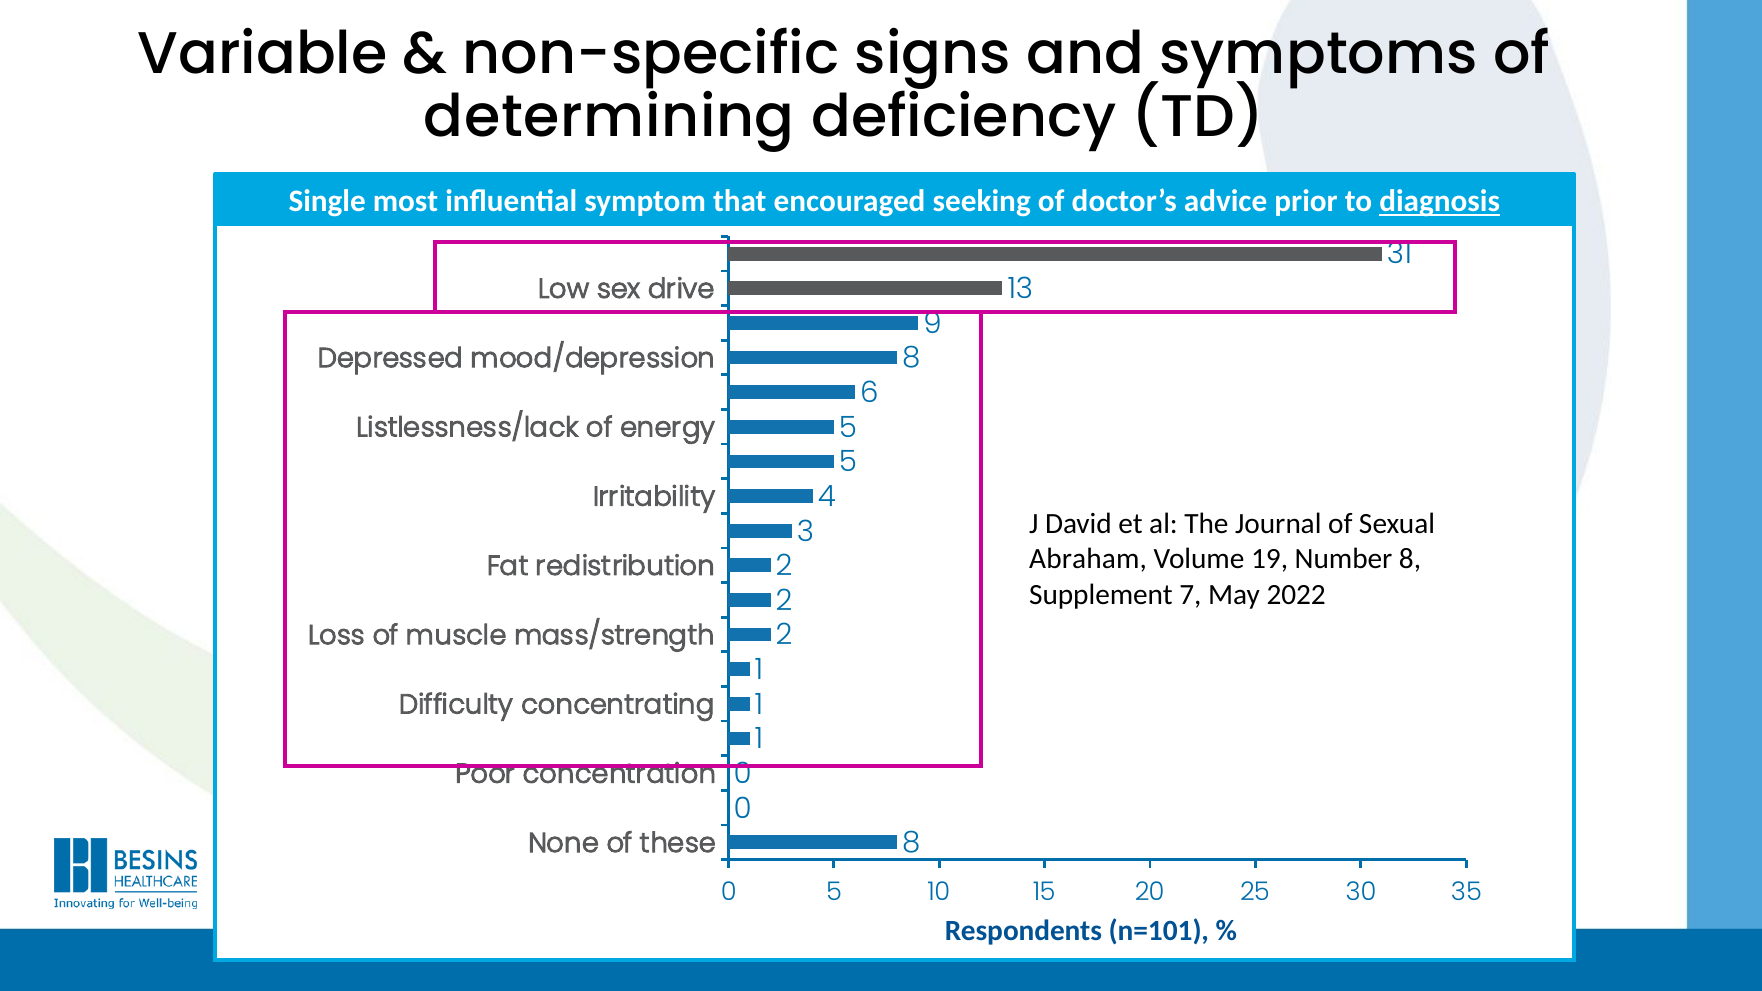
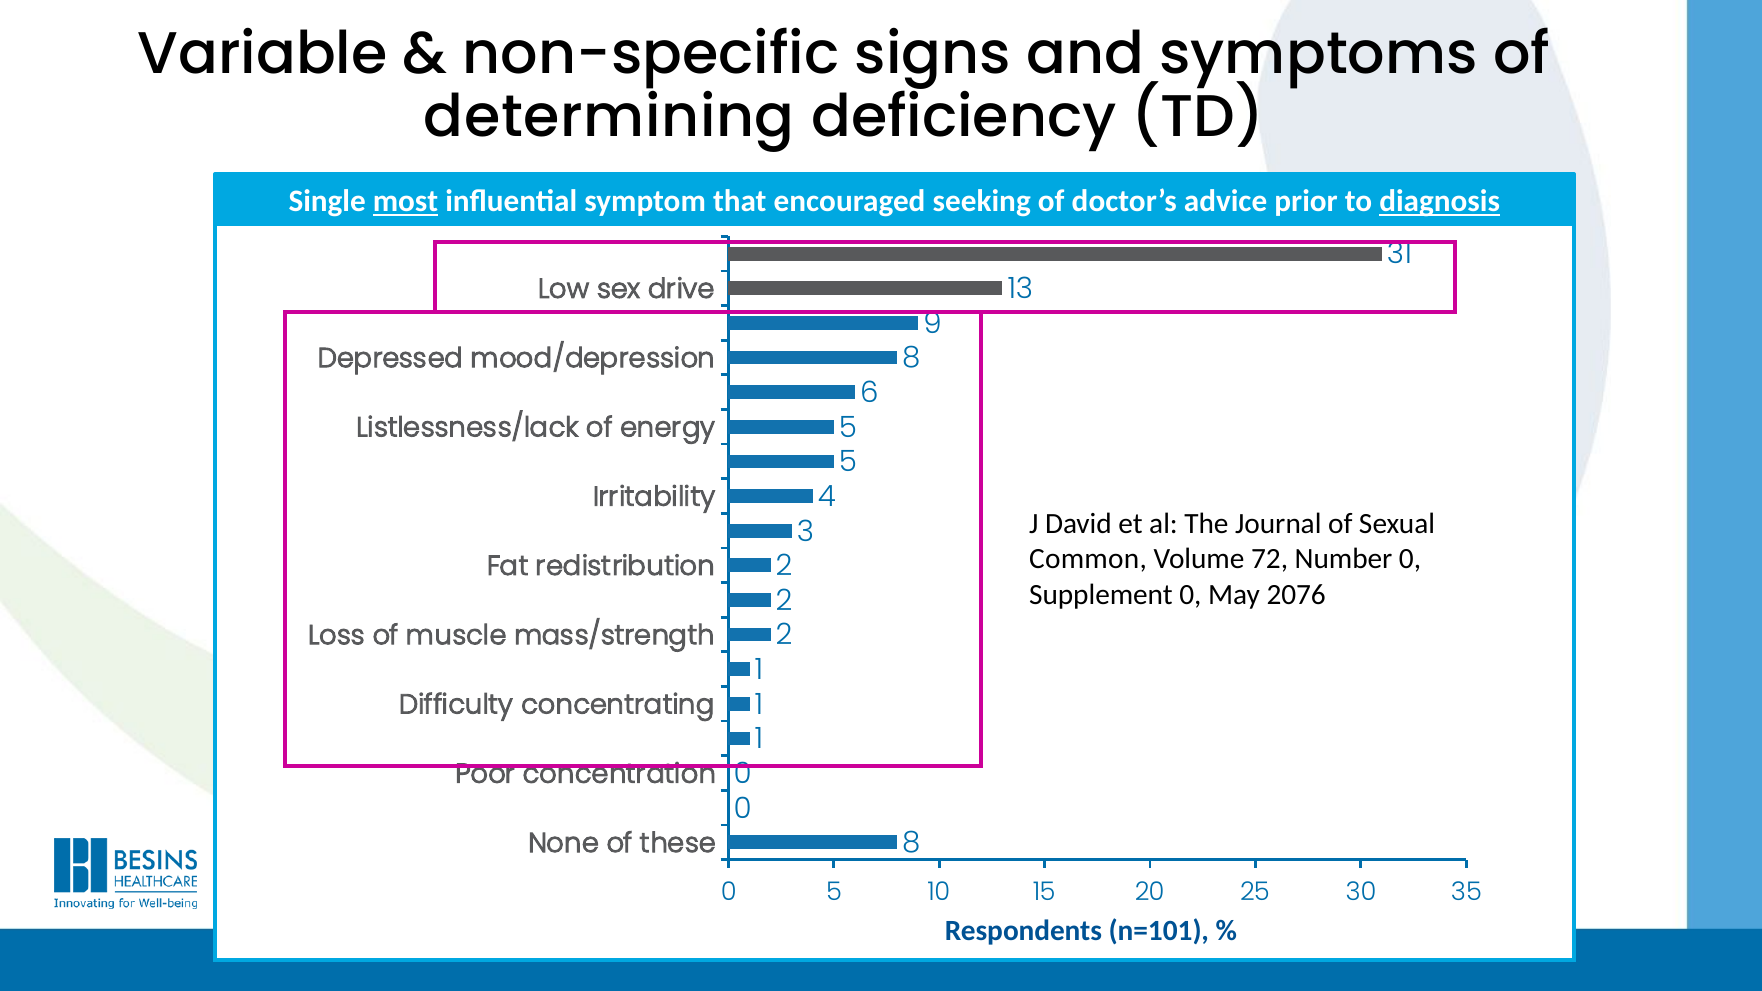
most underline: none -> present
Abraham: Abraham -> Common
19: 19 -> 72
Number 8: 8 -> 0
Supplement 7: 7 -> 0
2022: 2022 -> 2076
